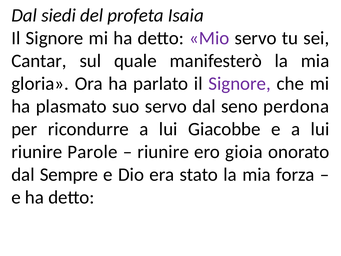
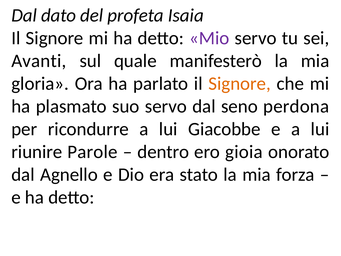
siedi: siedi -> dato
Cantar: Cantar -> Avanti
Signore at (240, 84) colour: purple -> orange
riunire at (163, 152): riunire -> dentro
Sempre: Sempre -> Agnello
